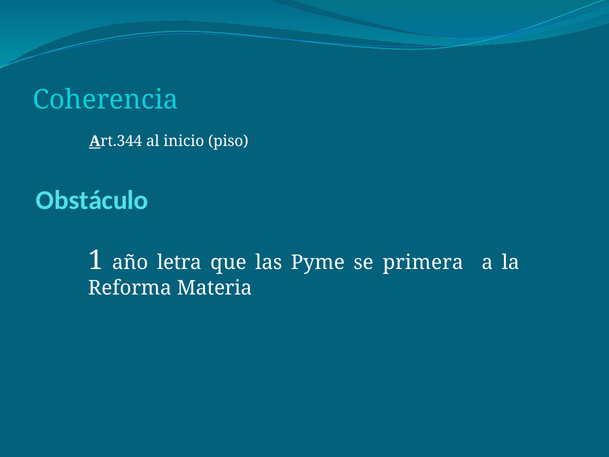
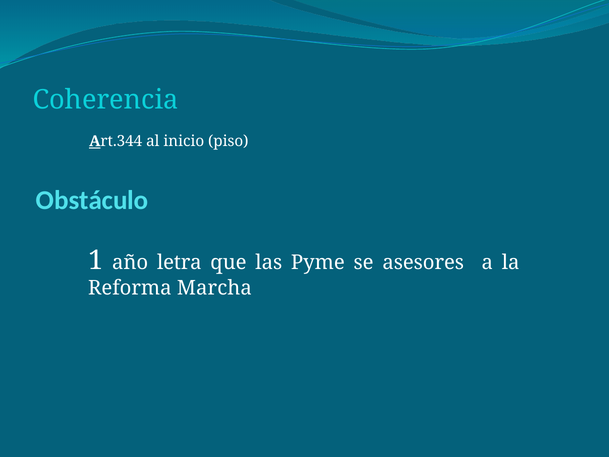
primera: primera -> asesores
Materia: Materia -> Marcha
